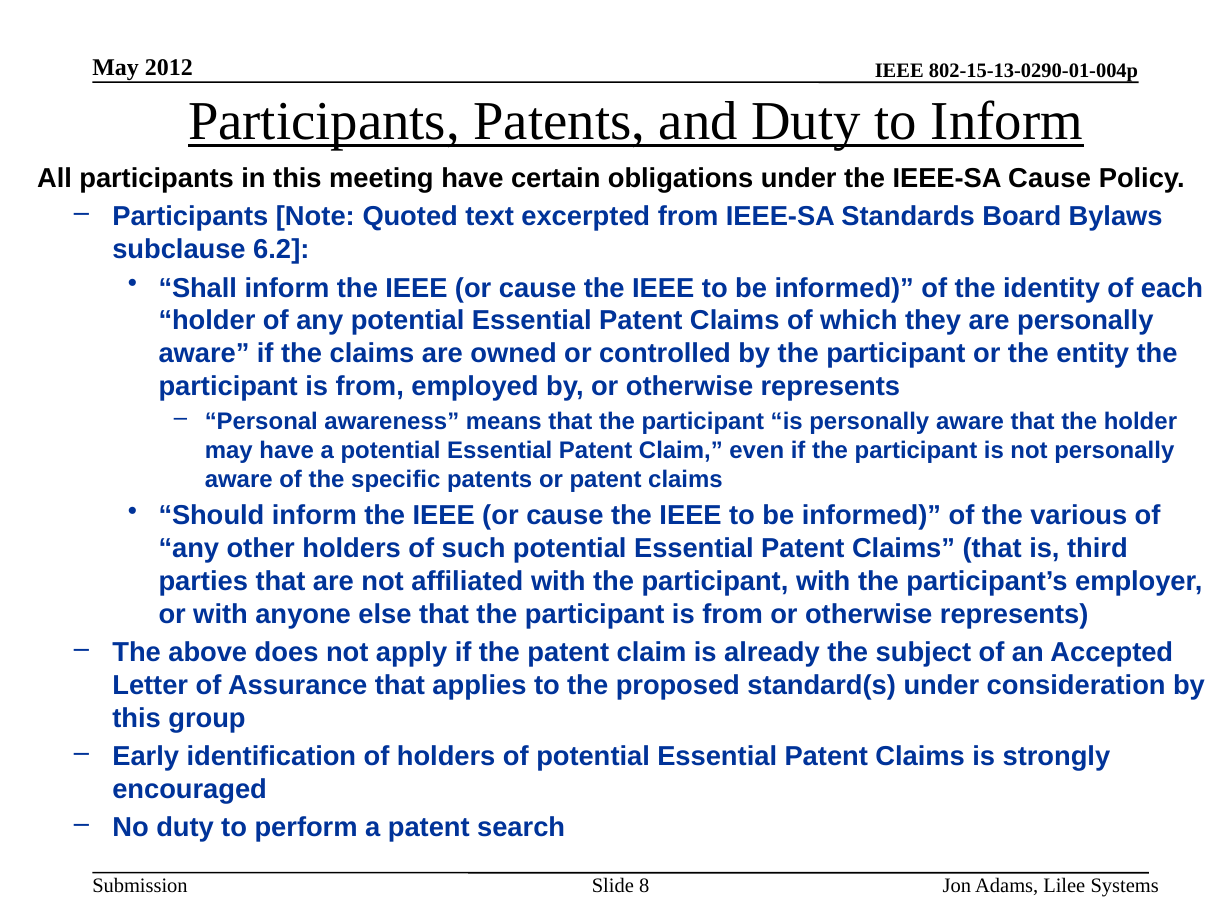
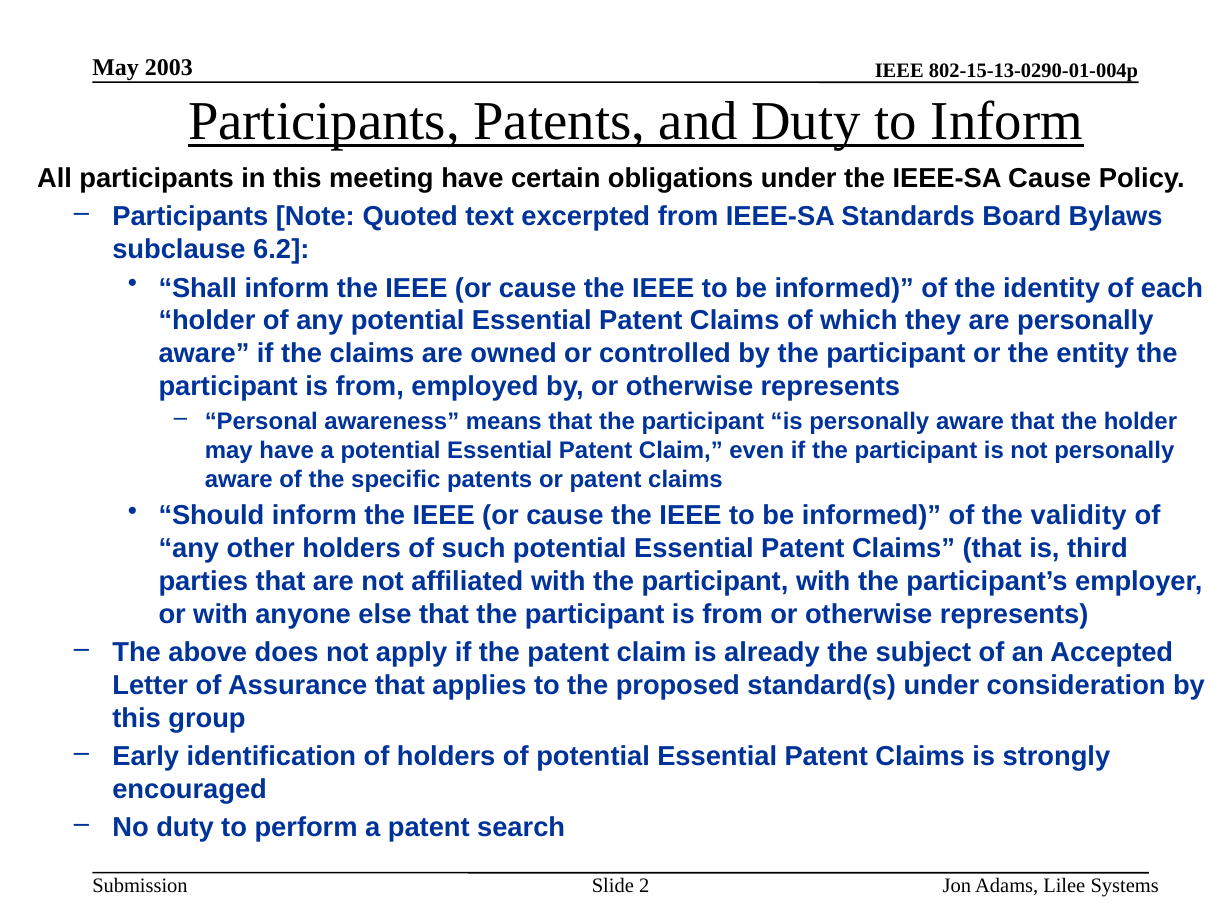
2012: 2012 -> 2003
various: various -> validity
8: 8 -> 2
